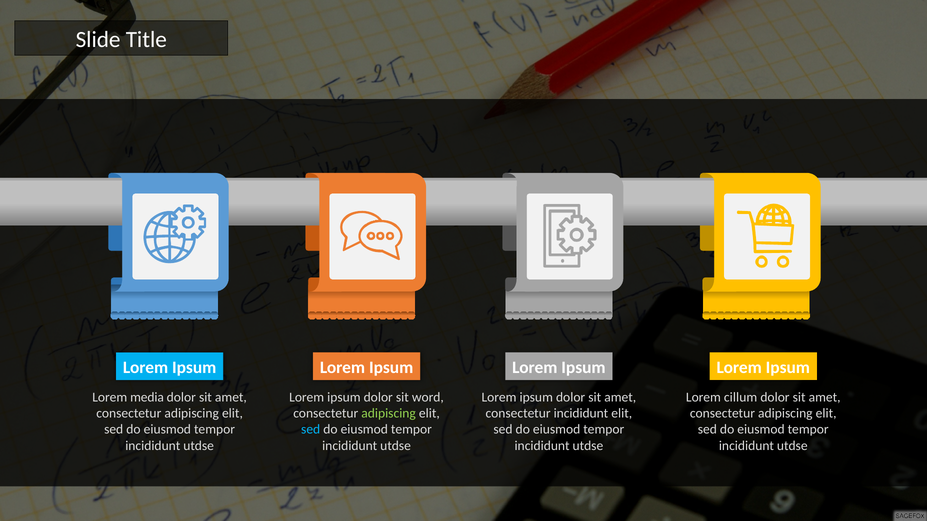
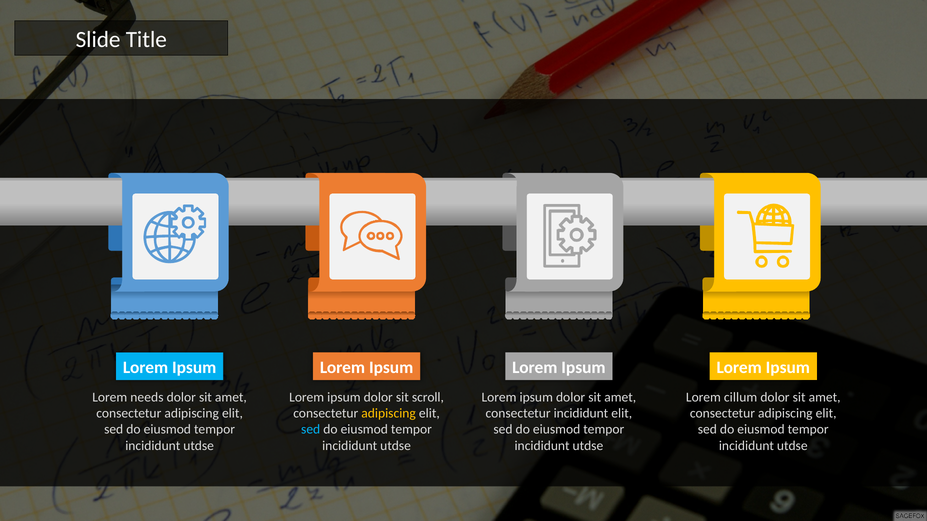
media: media -> needs
word: word -> scroll
adipiscing at (389, 414) colour: light green -> yellow
